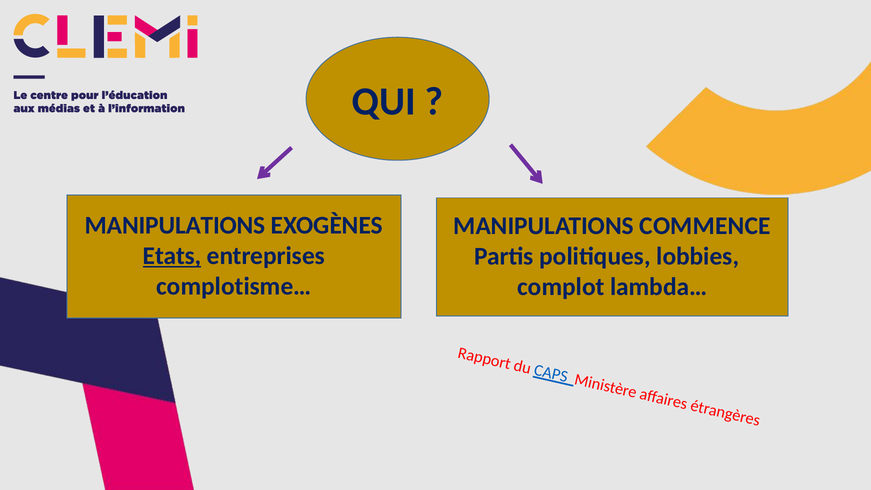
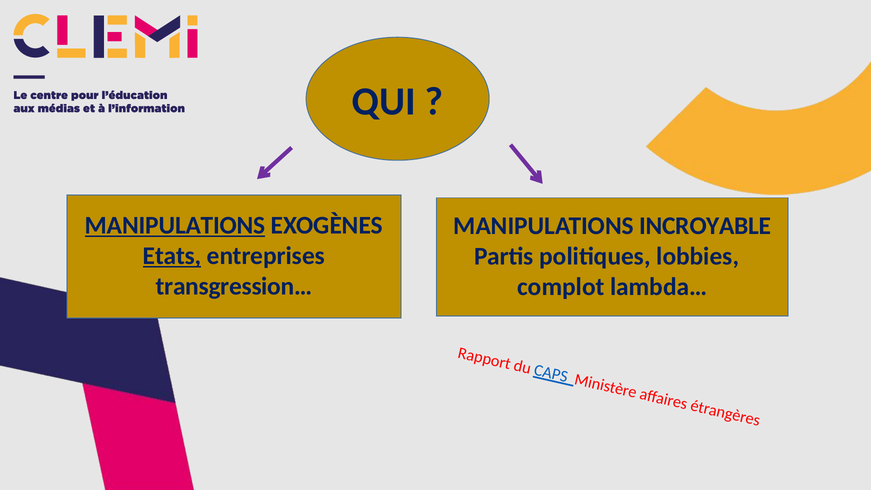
MANIPULATIONS at (175, 225) underline: none -> present
COMMENCE: COMMENCE -> INCROYABLE
complotisme…: complotisme… -> transgression…
